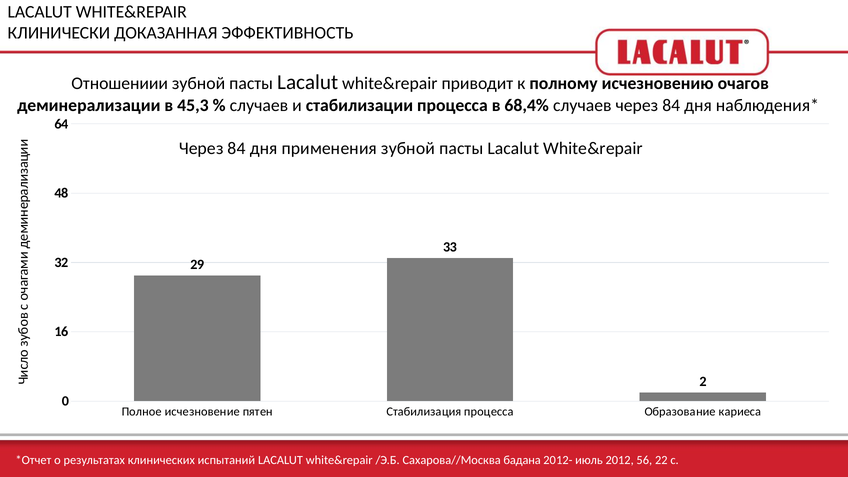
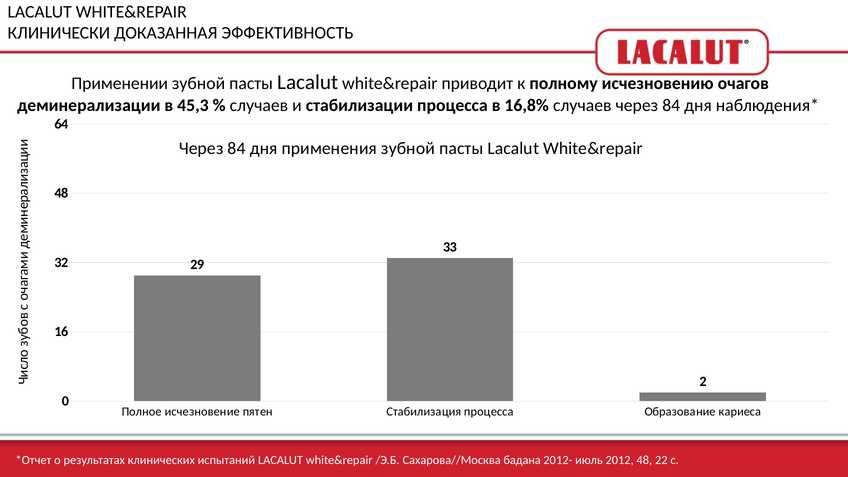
Отношениии: Отношениии -> Применении
68,4%: 68,4% -> 16,8%
2012 56: 56 -> 48
